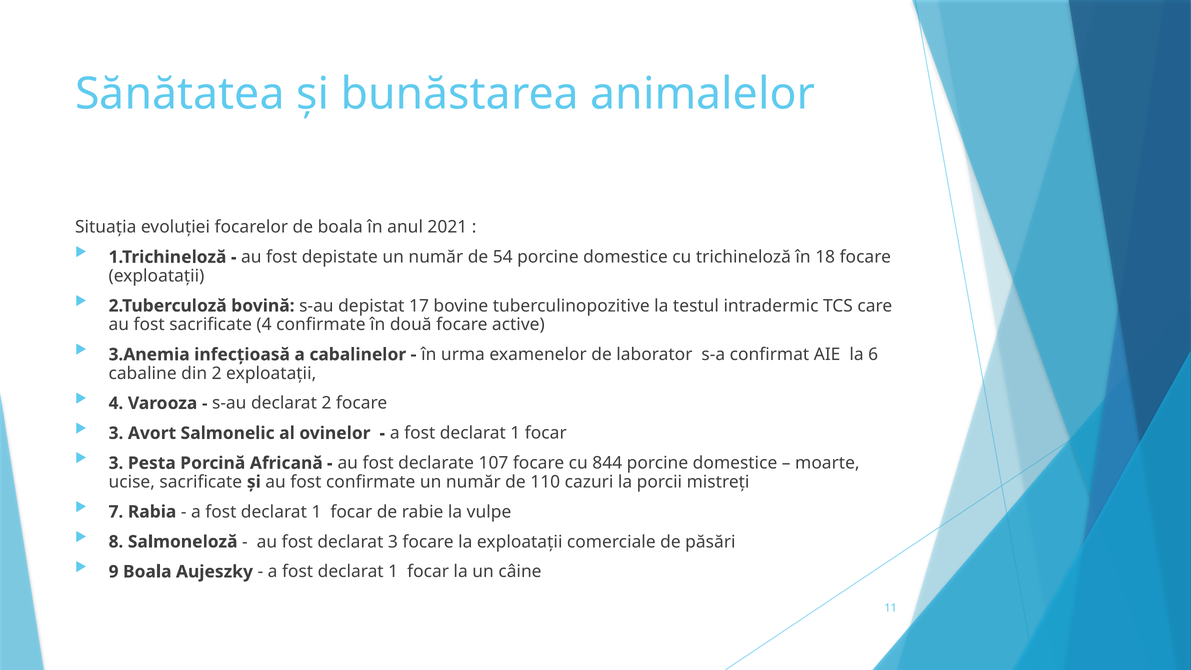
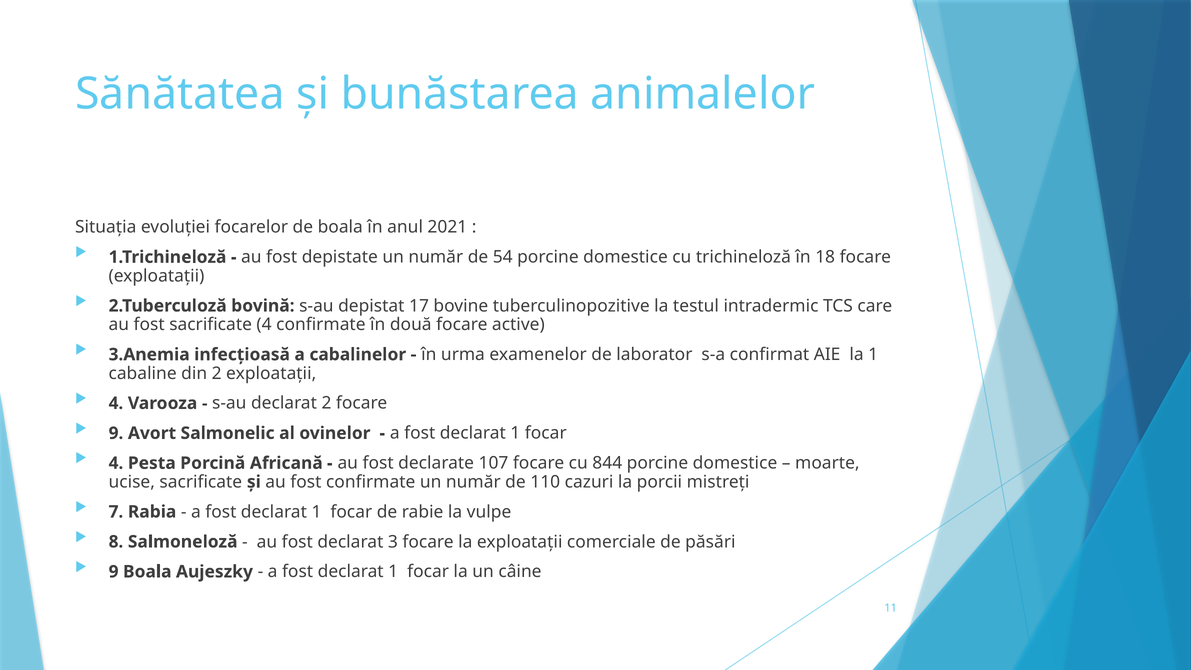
la 6: 6 -> 1
3 at (116, 433): 3 -> 9
3 at (116, 463): 3 -> 4
